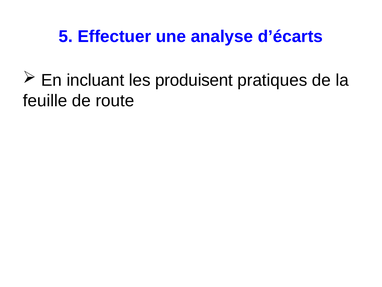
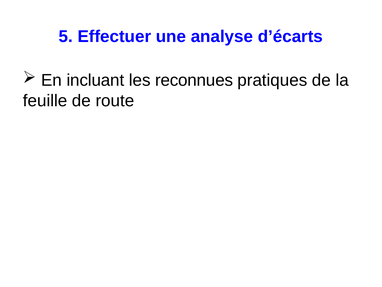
produisent: produisent -> reconnues
